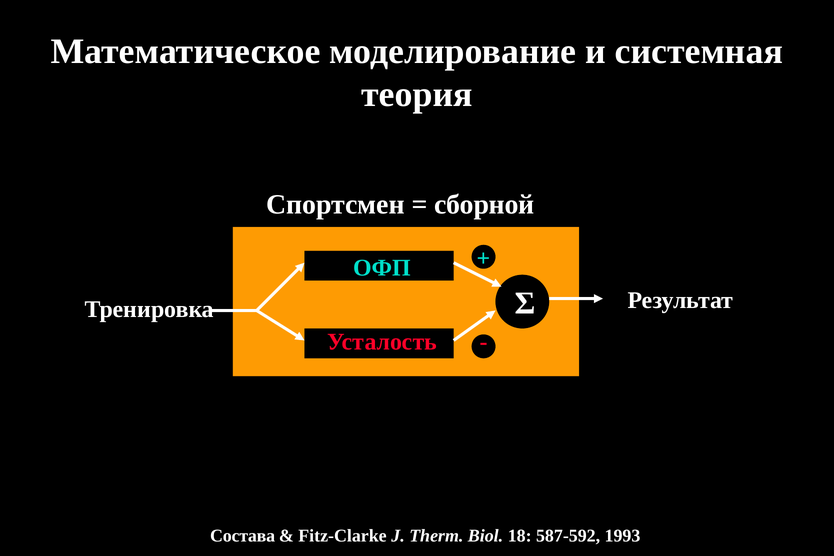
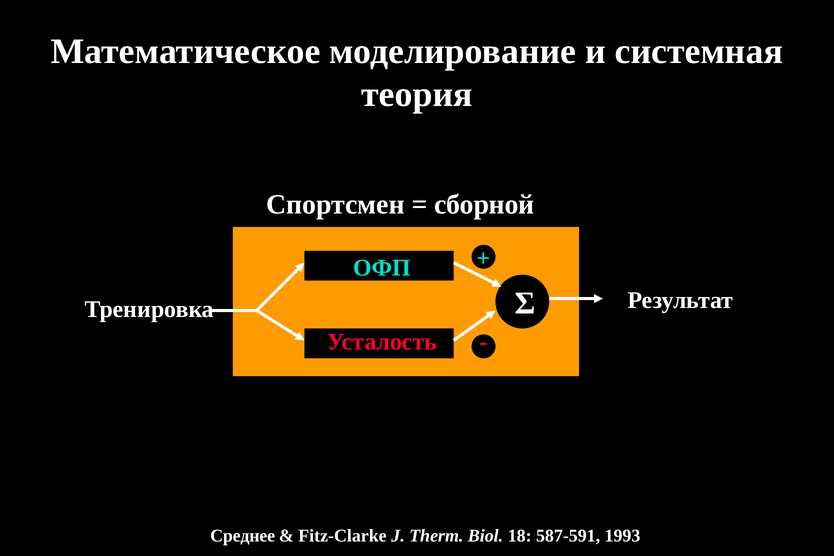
Состава: Состава -> Среднее
587-592: 587-592 -> 587-591
